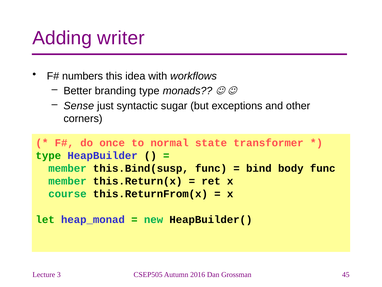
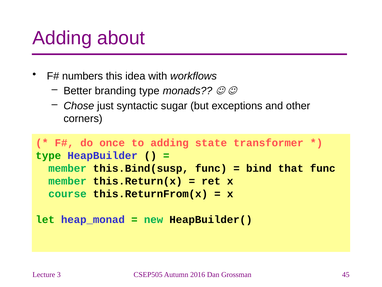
writer: writer -> about
Sense: Sense -> Chose
to normal: normal -> adding
body: body -> that
